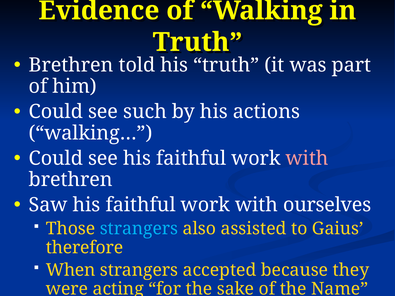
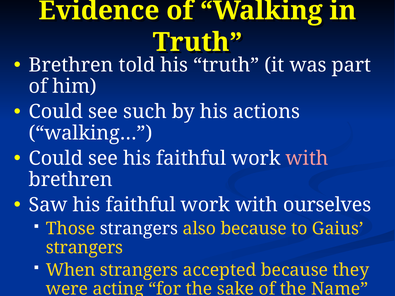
strangers at (139, 229) colour: light blue -> white
also assisted: assisted -> because
therefore at (85, 248): therefore -> strangers
